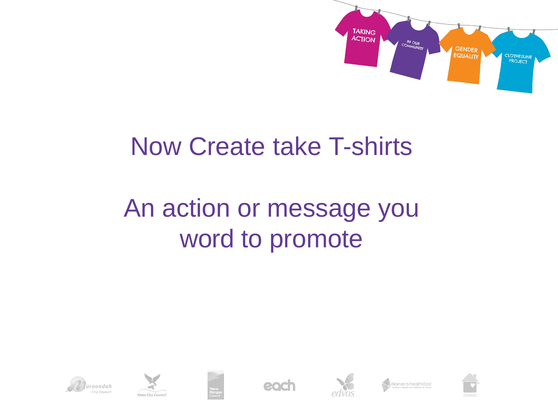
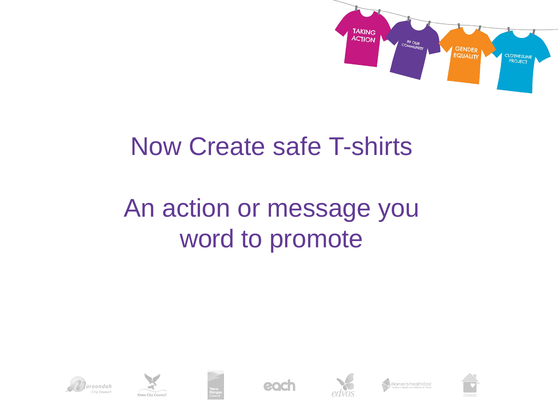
take: take -> safe
